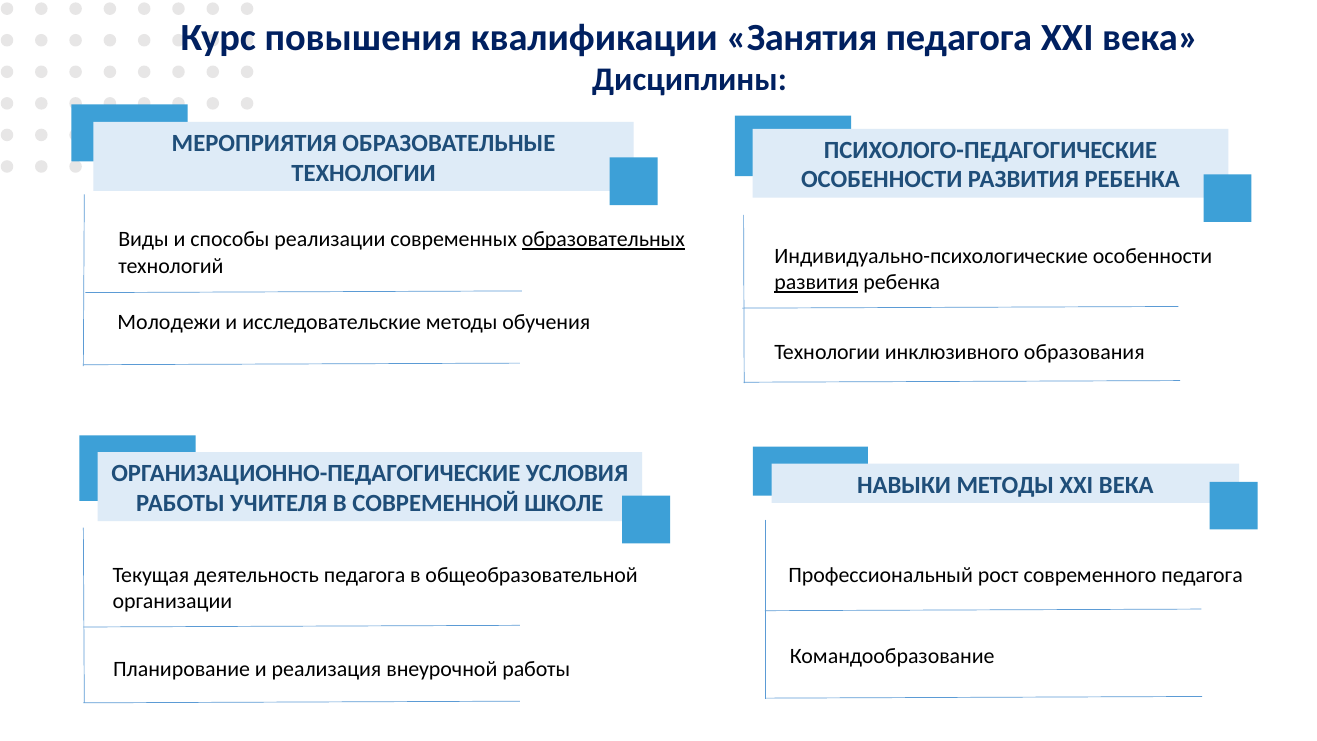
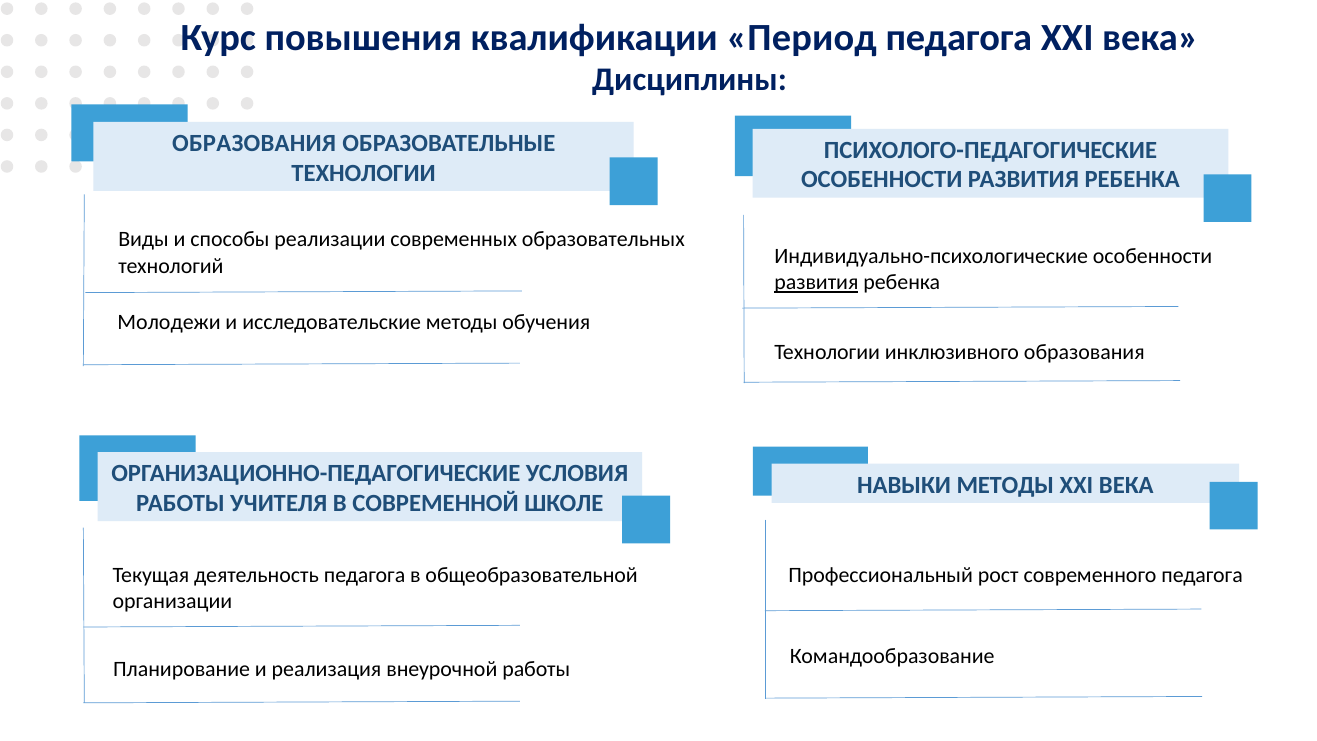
Занятия: Занятия -> Период
МЕРОПРИЯТИЯ at (254, 143): МЕРОПРИЯТИЯ -> ОБРАЗОВАНИЯ
образовательных underline: present -> none
